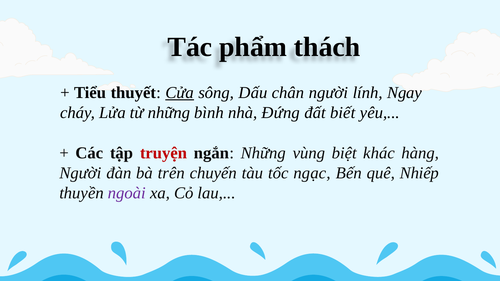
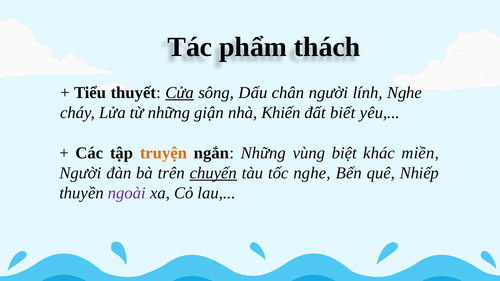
lính Ngay: Ngay -> Nghe
bình: bình -> giận
Đứng: Đứng -> Khiến
truyện colour: red -> orange
hàng: hàng -> miền
chuyến underline: none -> present
tốc ngạc: ngạc -> nghe
